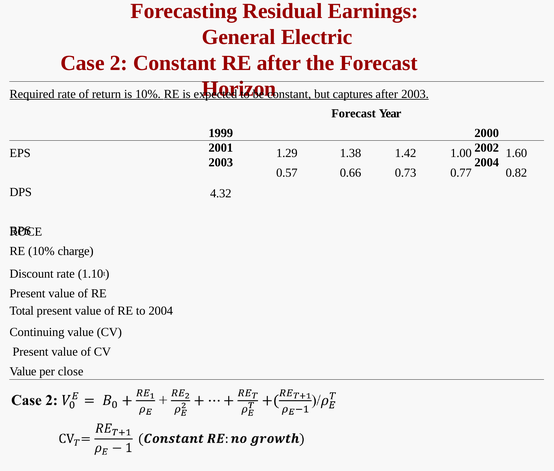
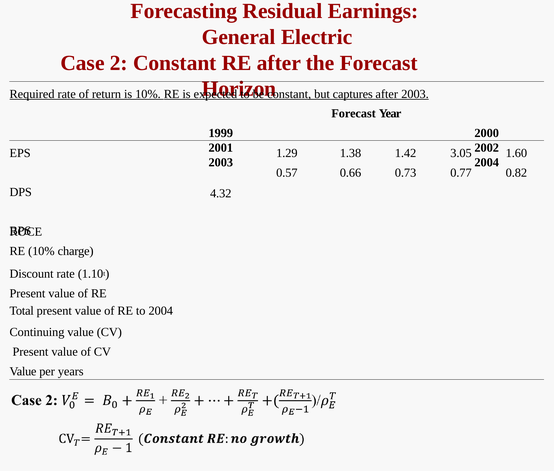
1.00: 1.00 -> 3.05
close: close -> years
